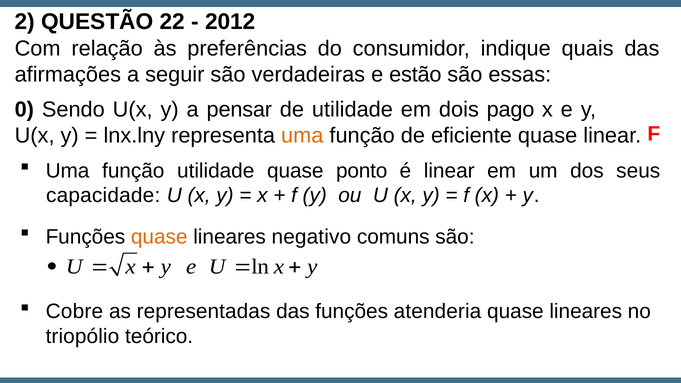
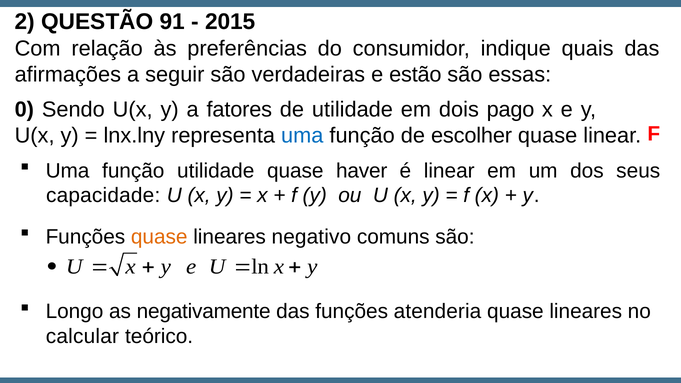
22: 22 -> 91
2012: 2012 -> 2015
pensar: pensar -> fatores
uma at (302, 136) colour: orange -> blue
eficiente: eficiente -> escolher
ponto: ponto -> haver
Cobre: Cobre -> Longo
representadas: representadas -> negativamente
triopólio: triopólio -> calcular
